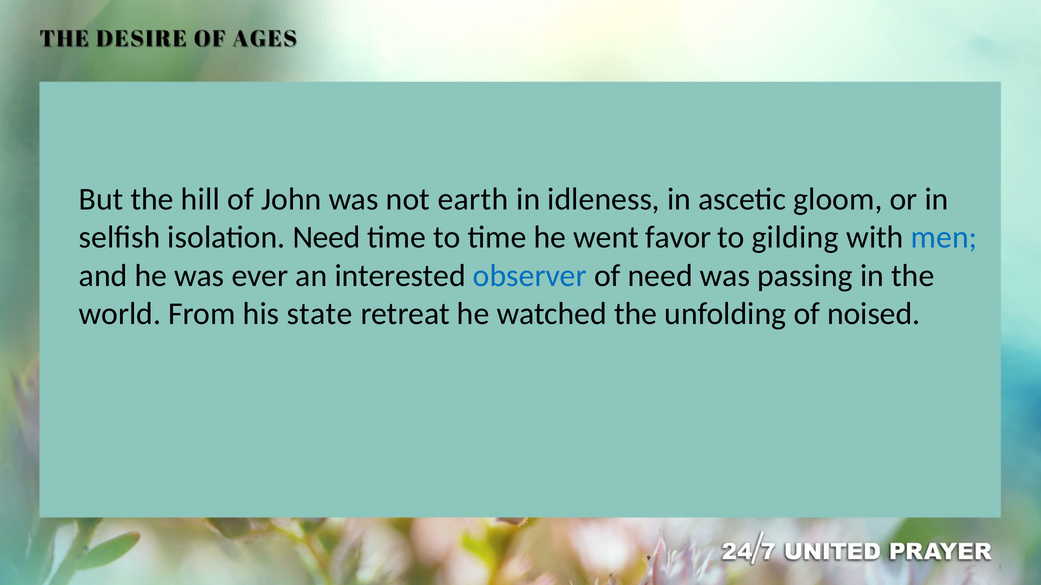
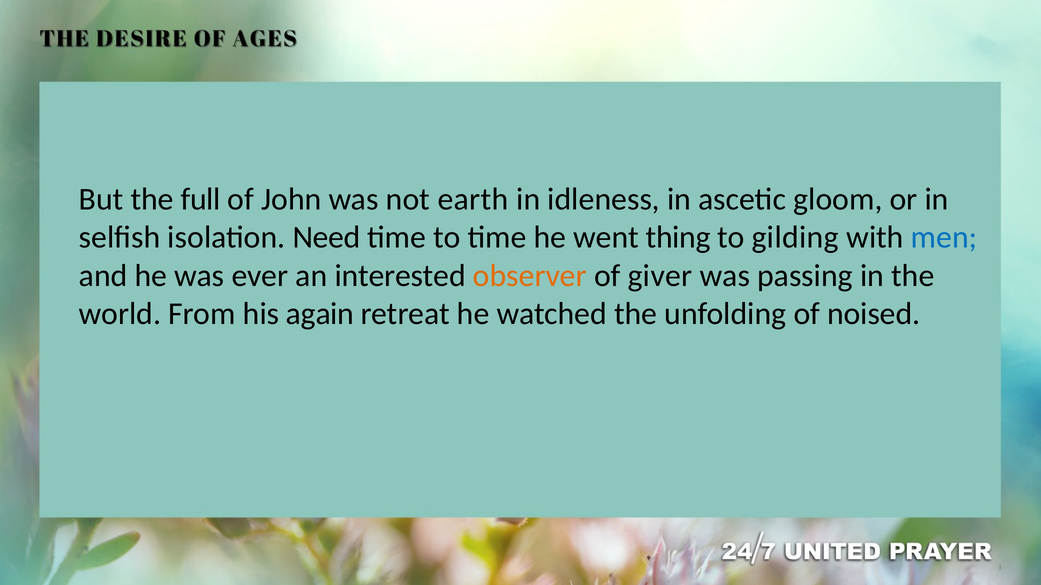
hill: hill -> full
favor: favor -> thing
observer colour: blue -> orange
of need: need -> giver
state: state -> again
